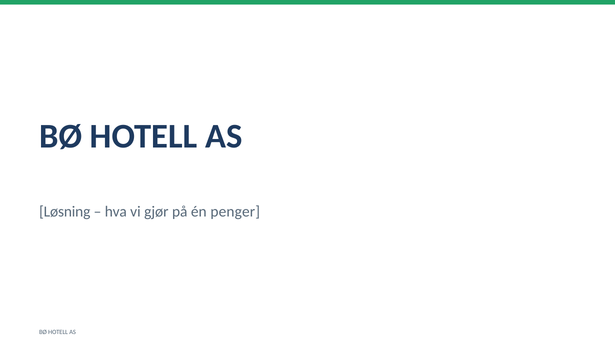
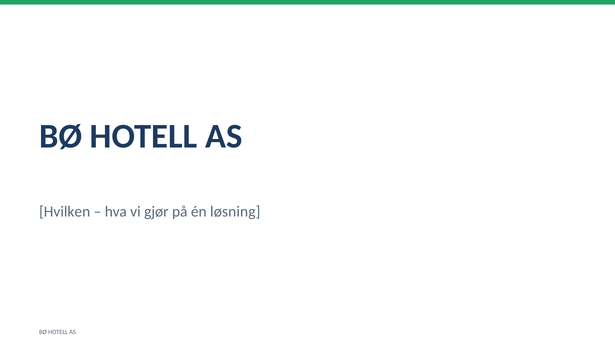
Løsning: Løsning -> Hvilken
penger: penger -> løsning
